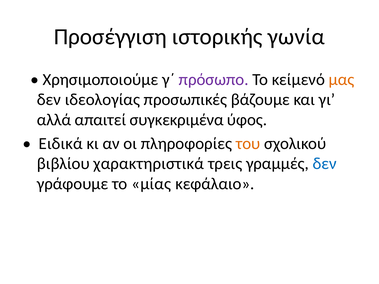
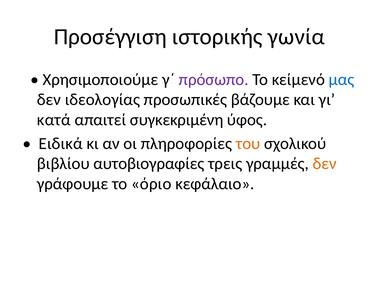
μας colour: orange -> blue
αλλά: αλλά -> κατά
συγκεκριμένα: συγκεκριμένα -> συγκεκριμένη
χαρακτηριστικά: χαρακτηριστικά -> αυτοβιογραφίες
δεν at (325, 164) colour: blue -> orange
μίας: μίας -> όριο
